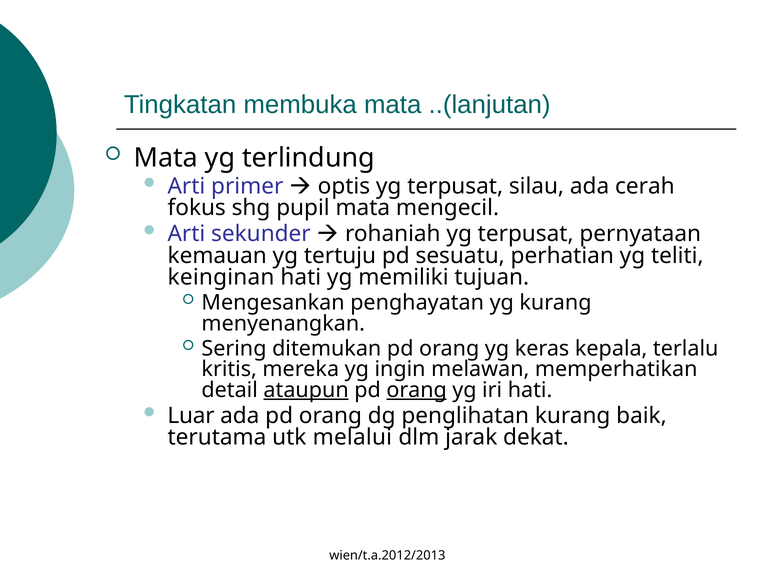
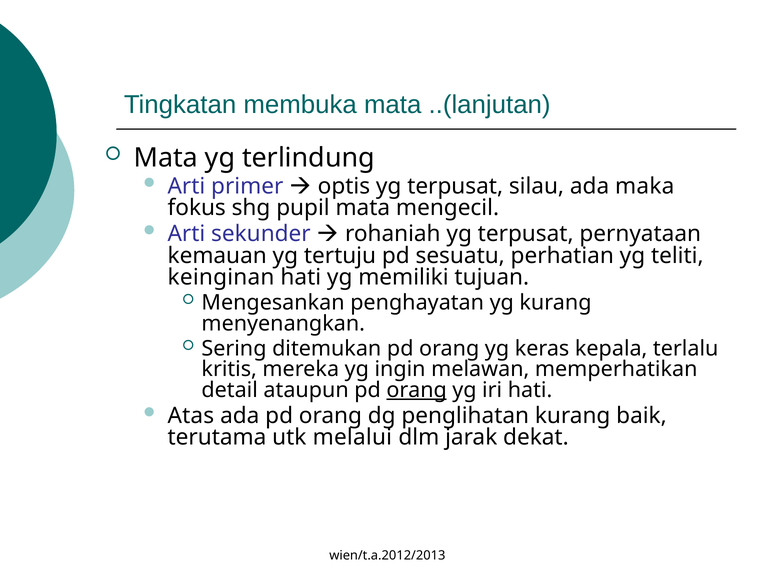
cerah: cerah -> maka
ataupun underline: present -> none
Luar: Luar -> Atas
